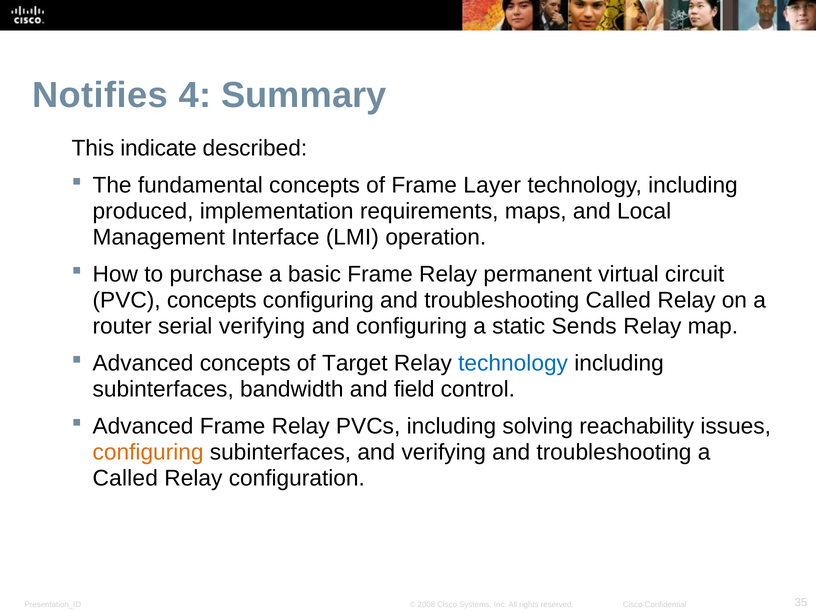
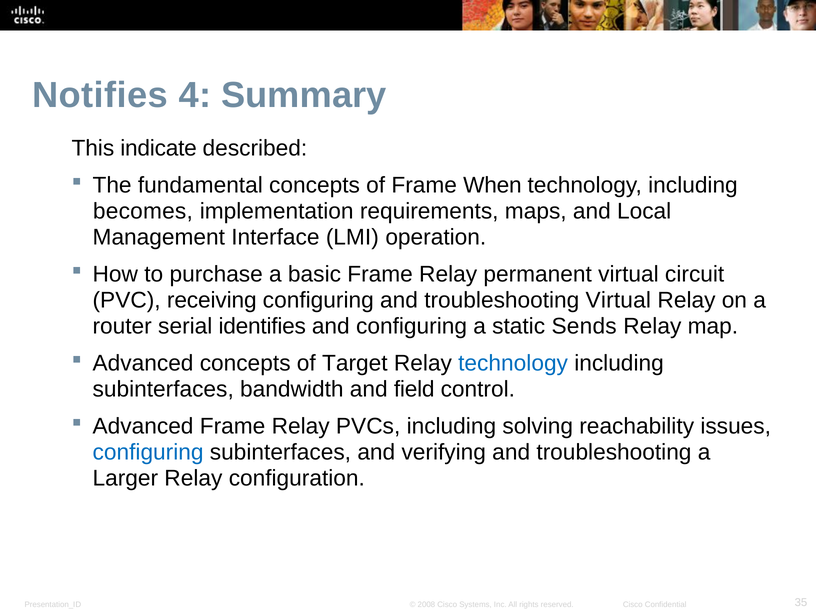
Layer: Layer -> When
produced: produced -> becomes
PVC concepts: concepts -> receiving
troubleshooting Called: Called -> Virtual
serial verifying: verifying -> identifies
configuring at (148, 452) colour: orange -> blue
Called at (125, 478): Called -> Larger
